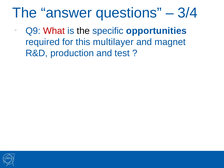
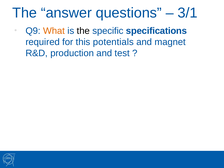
3/4: 3/4 -> 3/1
What colour: red -> orange
opportunities: opportunities -> specifications
multilayer: multilayer -> potentials
